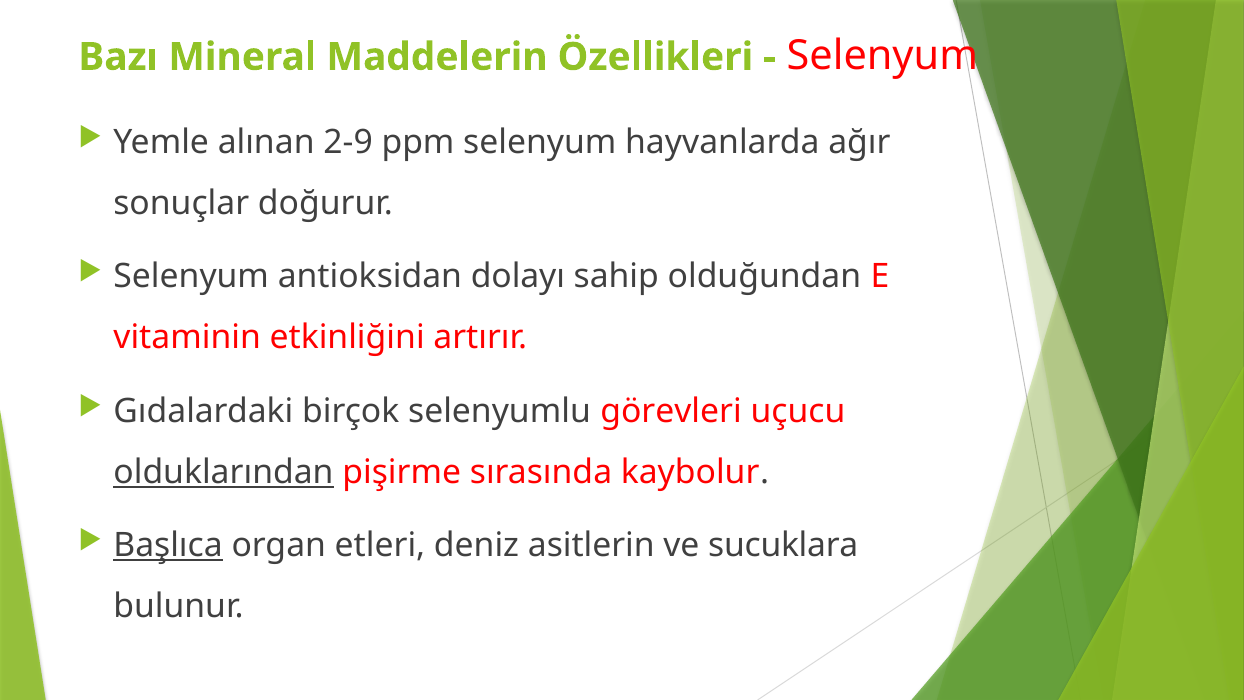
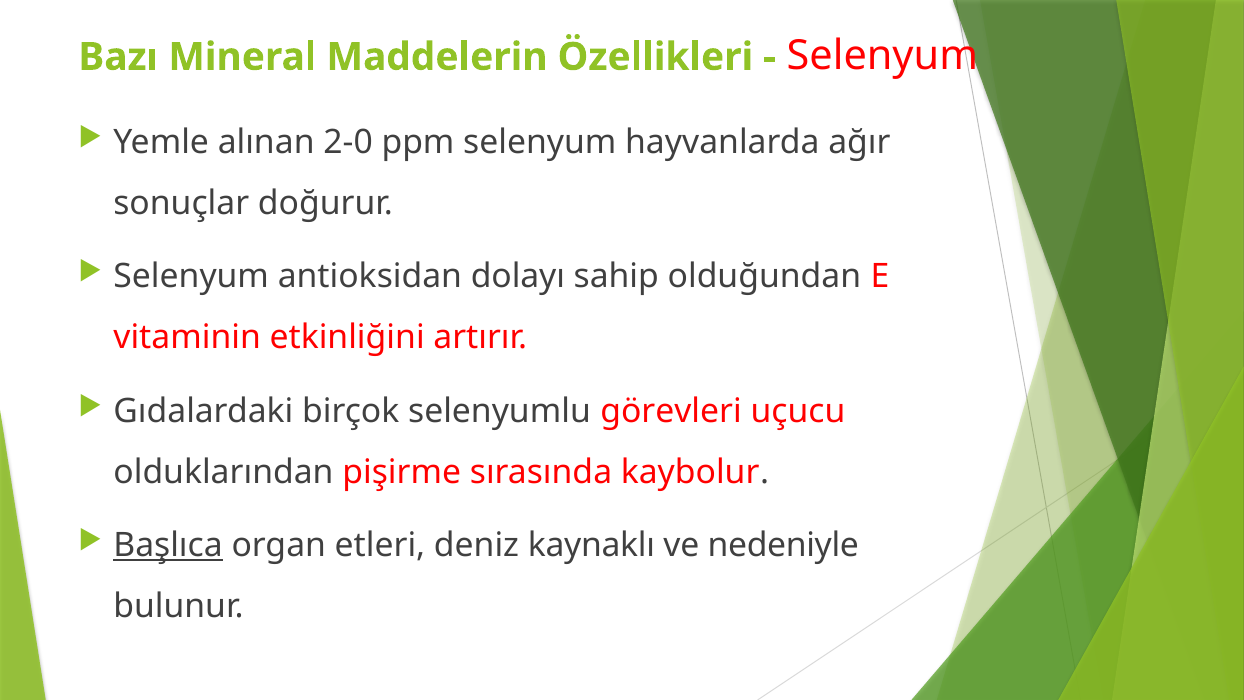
2-9: 2-9 -> 2-0
olduklarından underline: present -> none
asitlerin: asitlerin -> kaynaklı
sucuklara: sucuklara -> nedeniyle
